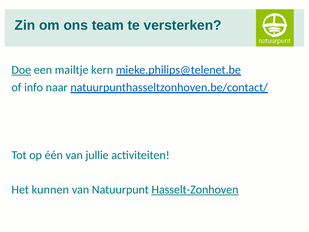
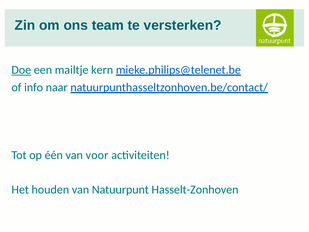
jullie: jullie -> voor
kunnen: kunnen -> houden
Hasselt-Zonhoven underline: present -> none
